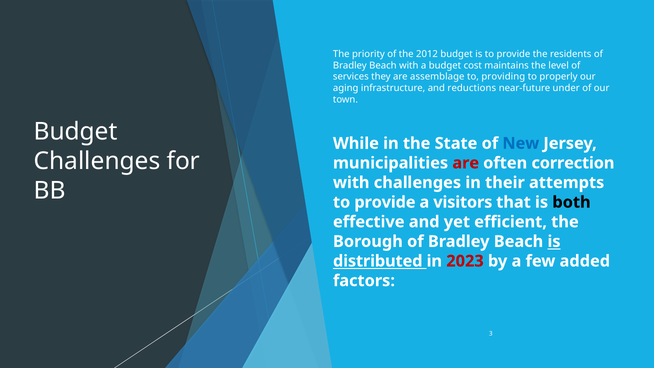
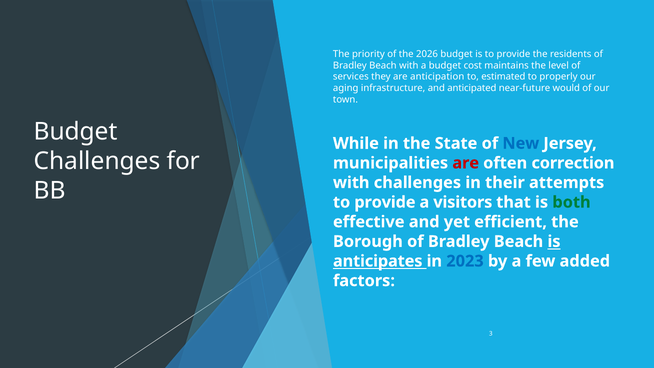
2012: 2012 -> 2026
assemblage: assemblage -> anticipation
providing: providing -> estimated
reductions: reductions -> anticipated
under: under -> would
both colour: black -> green
distributed: distributed -> anticipates
2023 colour: red -> blue
